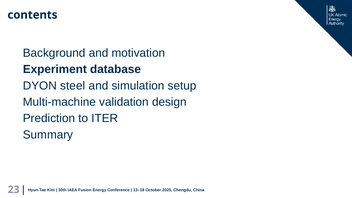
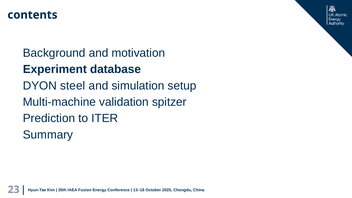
design: design -> spitzer
